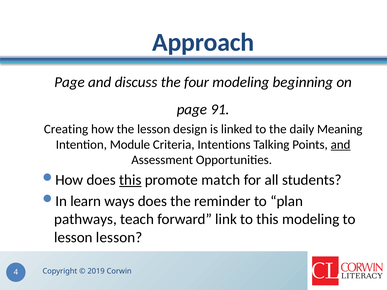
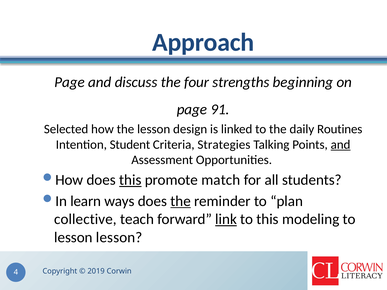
four modeling: modeling -> strengths
Creating: Creating -> Selected
Meaning: Meaning -> Routines
Module: Module -> Student
Intentions: Intentions -> Strategies
the at (181, 201) underline: none -> present
pathways: pathways -> collective
link underline: none -> present
